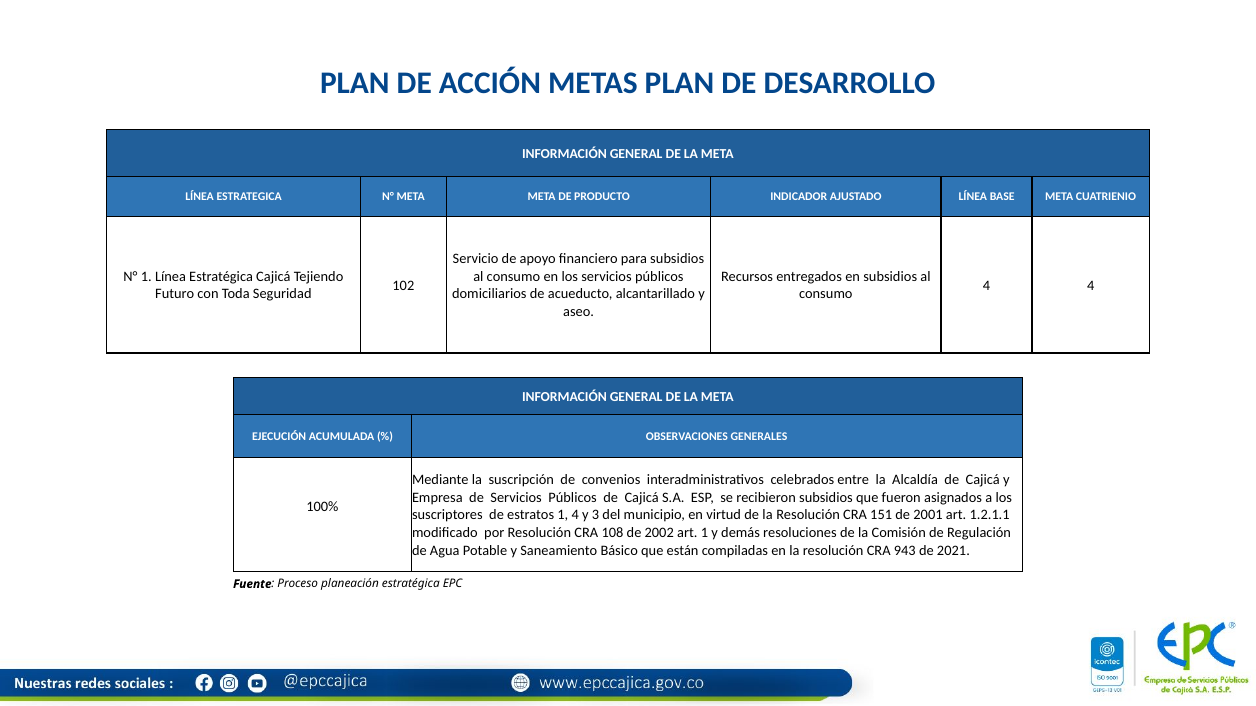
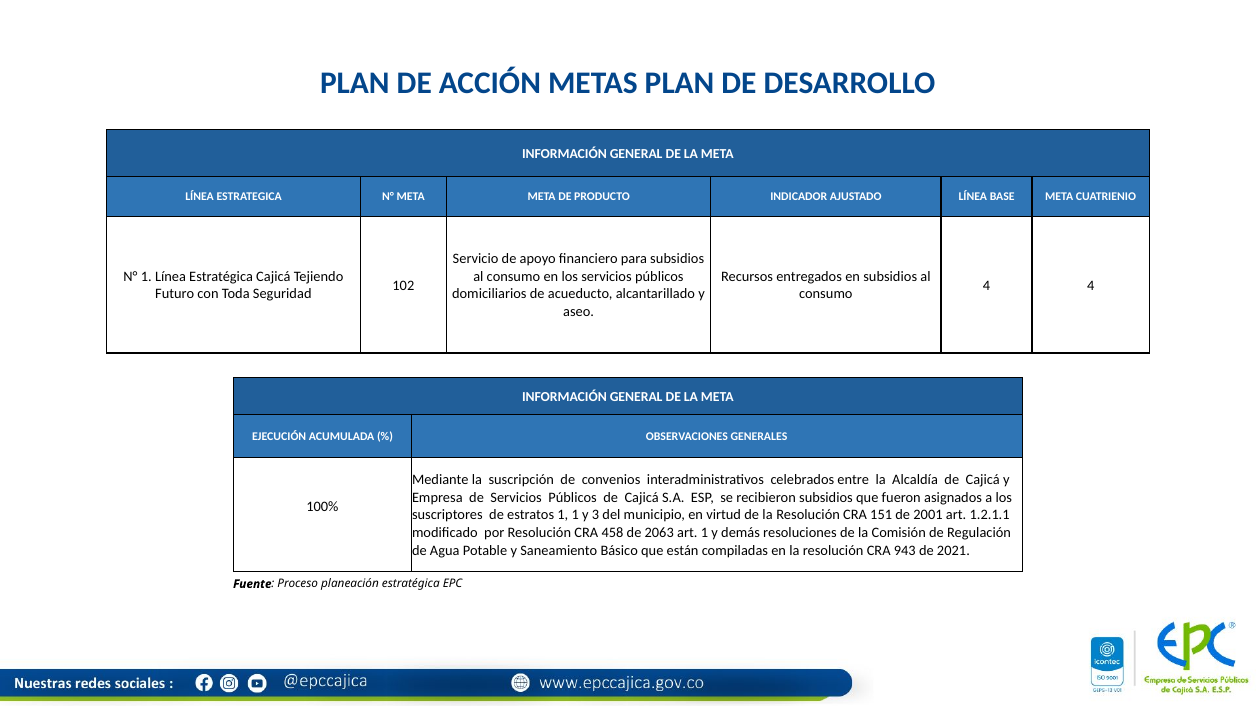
1 4: 4 -> 1
108: 108 -> 458
2002: 2002 -> 2063
